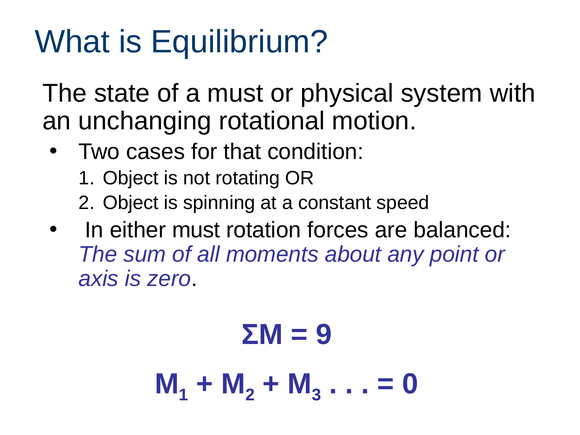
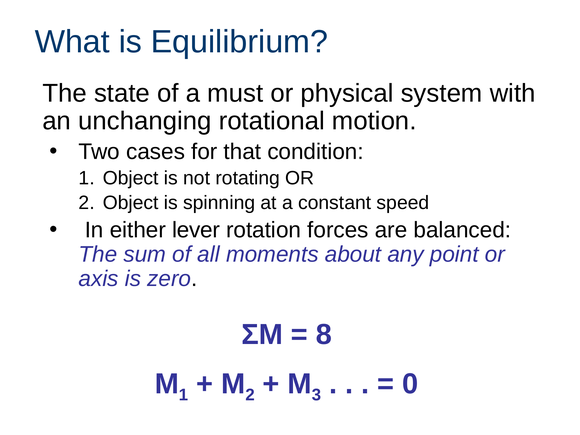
either must: must -> lever
9: 9 -> 8
